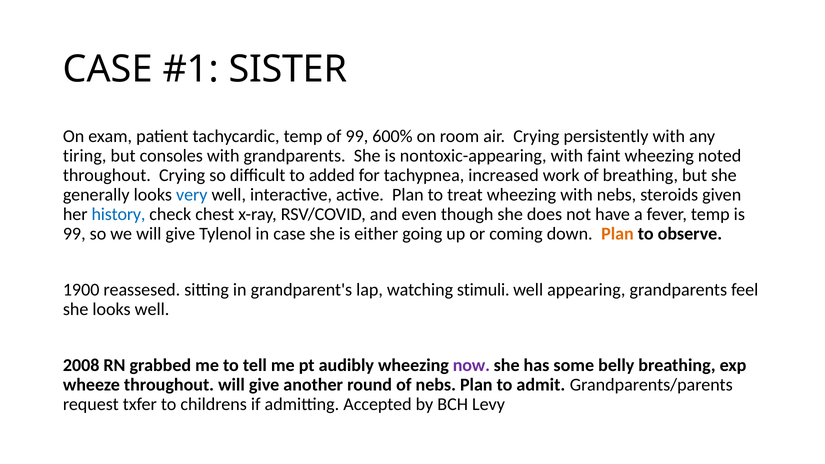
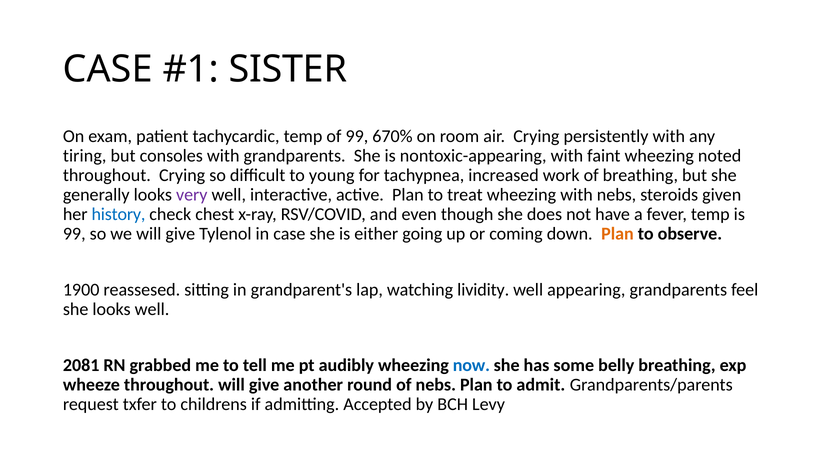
600%: 600% -> 670%
added: added -> young
very colour: blue -> purple
stimuli: stimuli -> lividity
2008: 2008 -> 2081
now colour: purple -> blue
